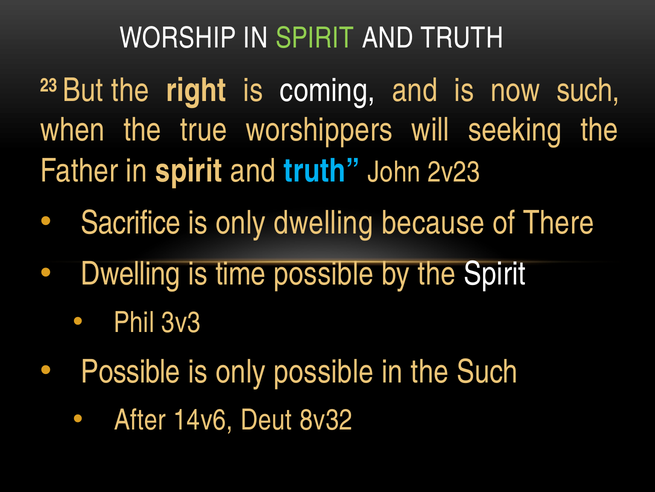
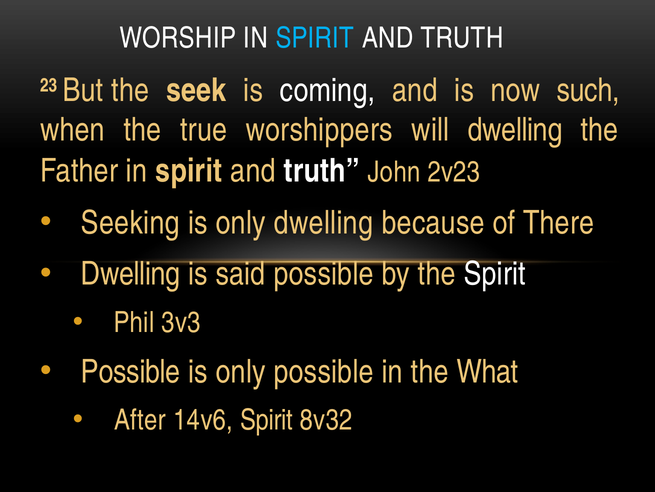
SPIRIT at (315, 38) colour: light green -> light blue
right: right -> seek
will seeking: seeking -> dwelling
truth at (322, 171) colour: light blue -> white
Sacrifice: Sacrifice -> Seeking
time: time -> said
the Such: Such -> What
14v6 Deut: Deut -> Spirit
